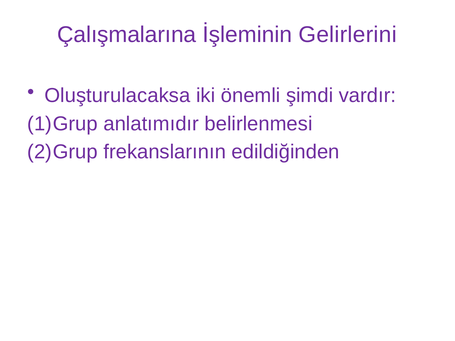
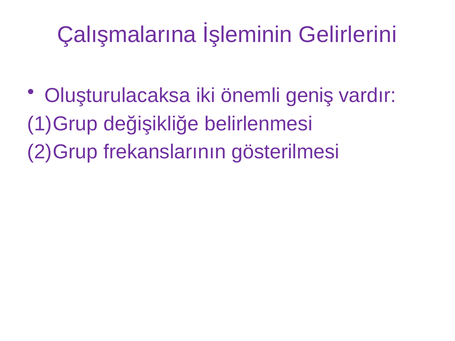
şimdi: şimdi -> geniş
anlatımıdır: anlatımıdır -> değişikliğe
edildiğinden: edildiğinden -> gösterilmesi
